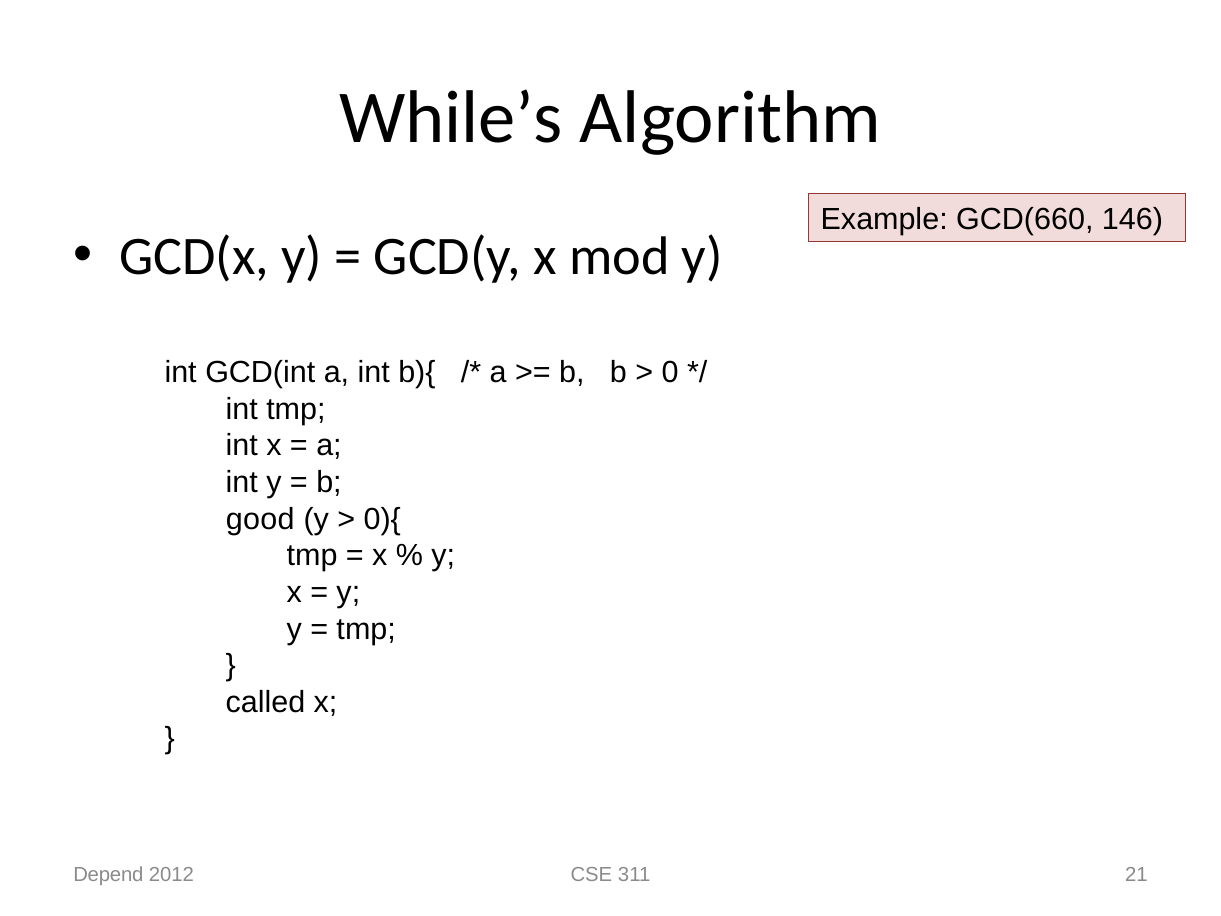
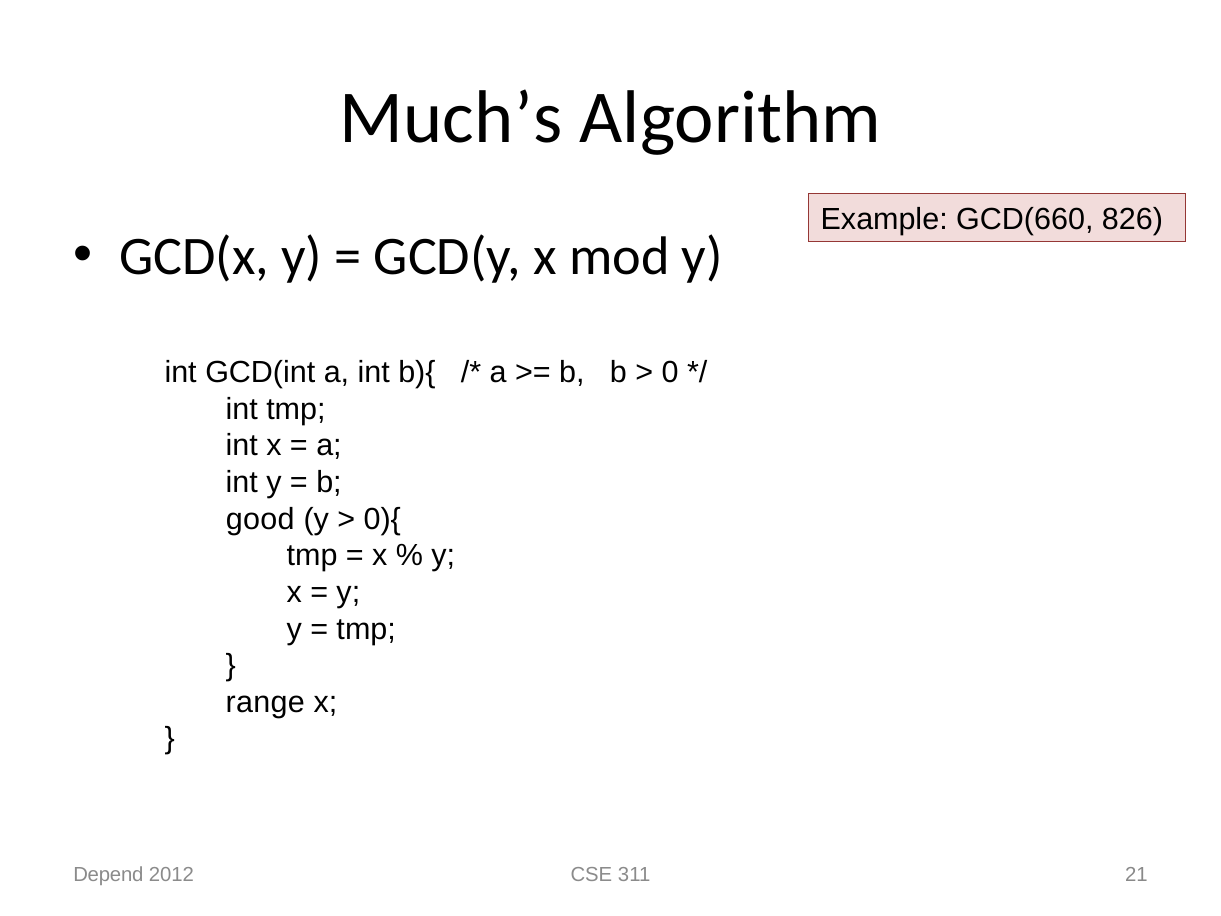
While’s: While’s -> Much’s
146: 146 -> 826
called: called -> range
